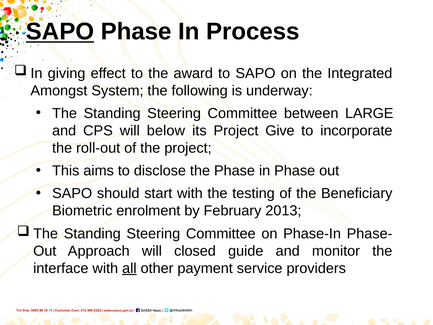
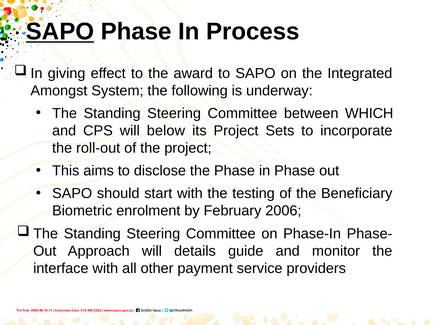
LARGE: LARGE -> WHICH
Give: Give -> Sets
2013: 2013 -> 2006
closed: closed -> details
all underline: present -> none
